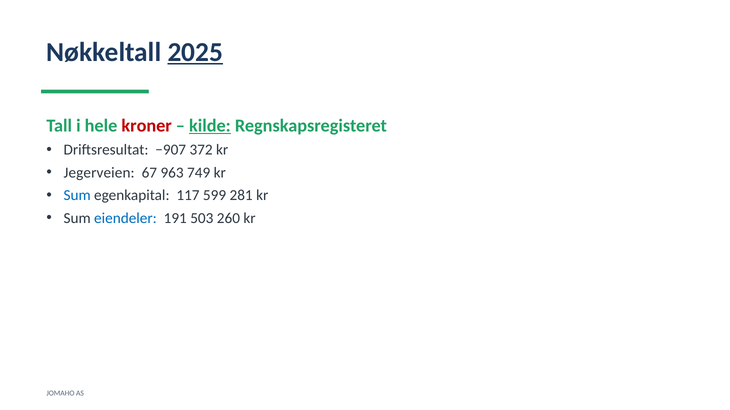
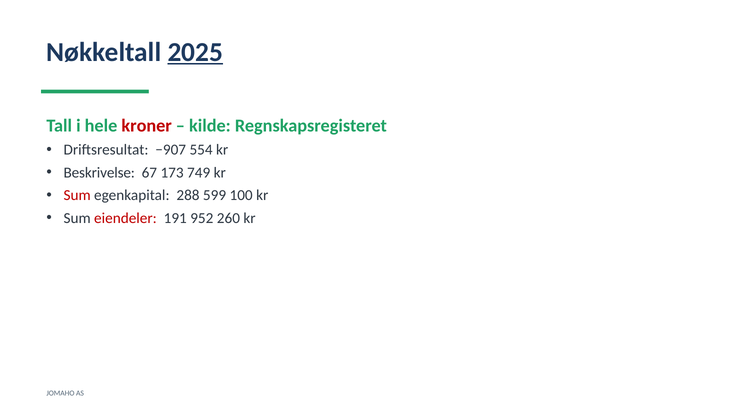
kilde underline: present -> none
372: 372 -> 554
Jegerveien: Jegerveien -> Beskrivelse
963: 963 -> 173
Sum at (77, 196) colour: blue -> red
117: 117 -> 288
281: 281 -> 100
eiendeler colour: blue -> red
503: 503 -> 952
